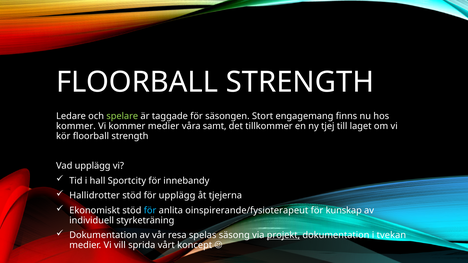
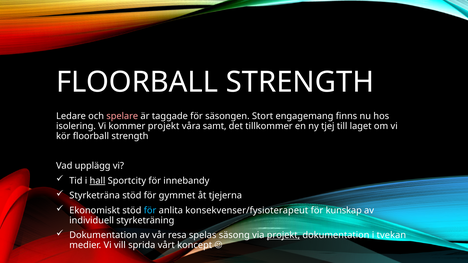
spelare colour: light green -> pink
kommer at (76, 126): kommer -> isolering
kommer medier: medier -> projekt
hall underline: none -> present
Hallidrotter: Hallidrotter -> Styrketräna
för upplägg: upplägg -> gymmet
oinspirerande/fysioterapeut: oinspirerande/fysioterapeut -> konsekvenser/fysioterapeut
